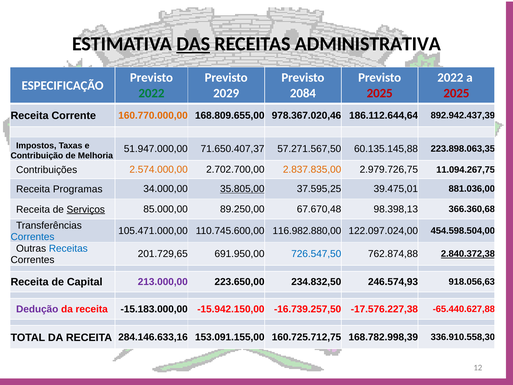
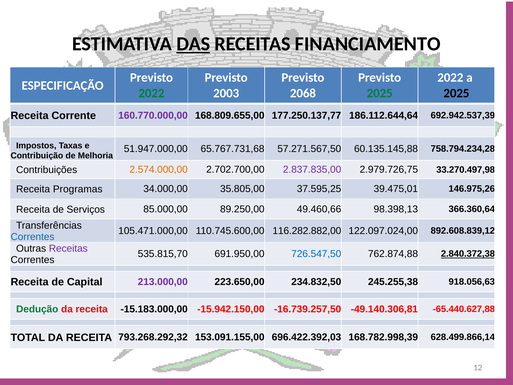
ADMINISTRATIVA: ADMINISTRATIVA -> FINANCIAMENTO
2029: 2029 -> 2003
2084: 2084 -> 2068
2025 at (380, 93) colour: red -> green
2025 at (456, 93) colour: red -> black
160.770.000,00 colour: orange -> purple
978.367.020,46: 978.367.020,46 -> 177.250.137,77
892.942.437,39: 892.942.437,39 -> 692.942.537,39
71.650.407,37: 71.650.407,37 -> 65.767.731,68
223.898.063,35: 223.898.063,35 -> 758.794.234,28
2.837.835,00 colour: orange -> purple
11.094.267,75: 11.094.267,75 -> 33.270.497,98
35.805,00 underline: present -> none
881.036,00: 881.036,00 -> 146.975,26
Serviços underline: present -> none
67.670,48: 67.670,48 -> 49.460,66
366.360,68: 366.360,68 -> 366.360,64
116.982.880,00: 116.982.880,00 -> 116.282.882,00
454.598.504,00: 454.598.504,00 -> 892.608.839,12
Receitas at (68, 249) colour: blue -> purple
201.729,65: 201.729,65 -> 535.815,70
246.574,93: 246.574,93 -> 245.255,38
Dedução colour: purple -> green
-17.576.227,38: -17.576.227,38 -> -49.140.306,81
284.146.633,16: 284.146.633,16 -> 793.268.292,32
160.725.712,75: 160.725.712,75 -> 696.422.392,03
336.910.558,30: 336.910.558,30 -> 628.499.866,14
